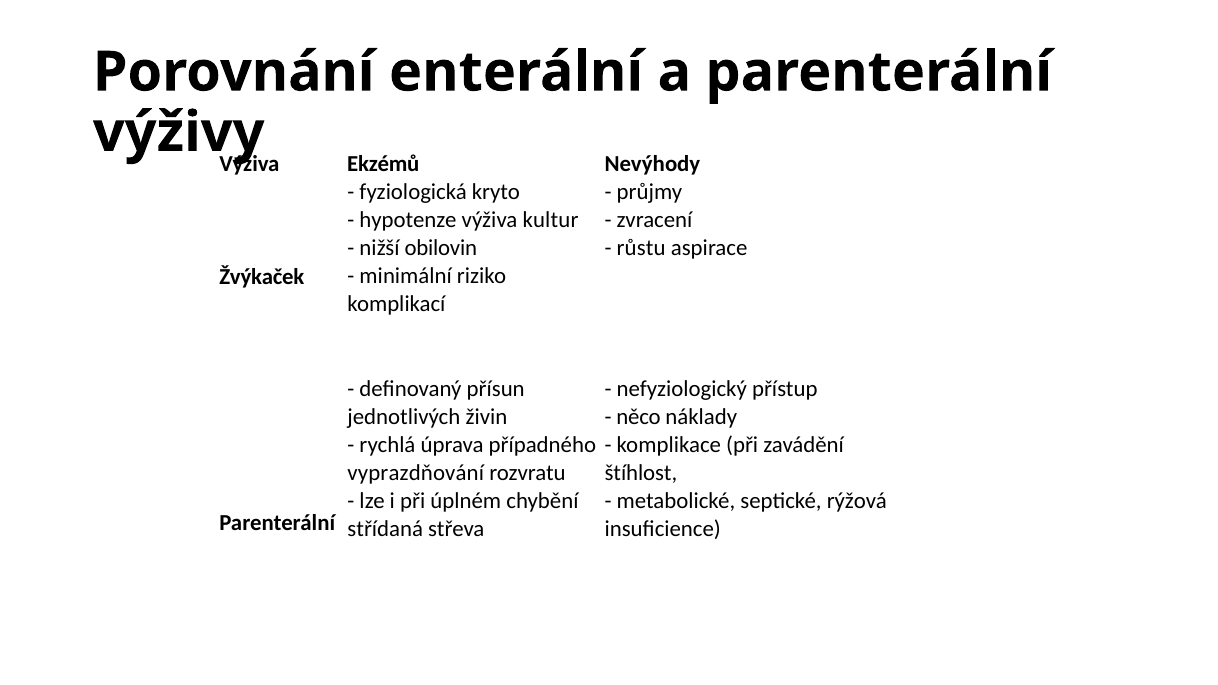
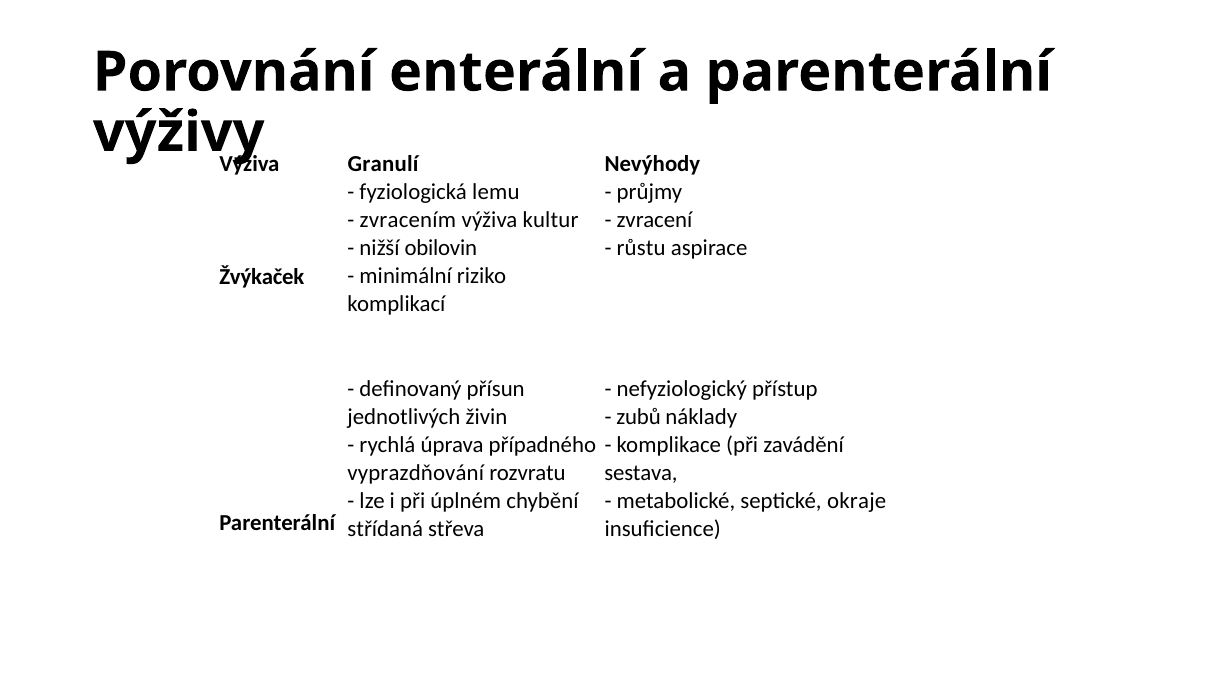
Ekzémů: Ekzémů -> Granulí
kryto: kryto -> lemu
hypotenze: hypotenze -> zvracením
něco: něco -> zubů
štíhlost: štíhlost -> sestava
rýžová: rýžová -> okraje
